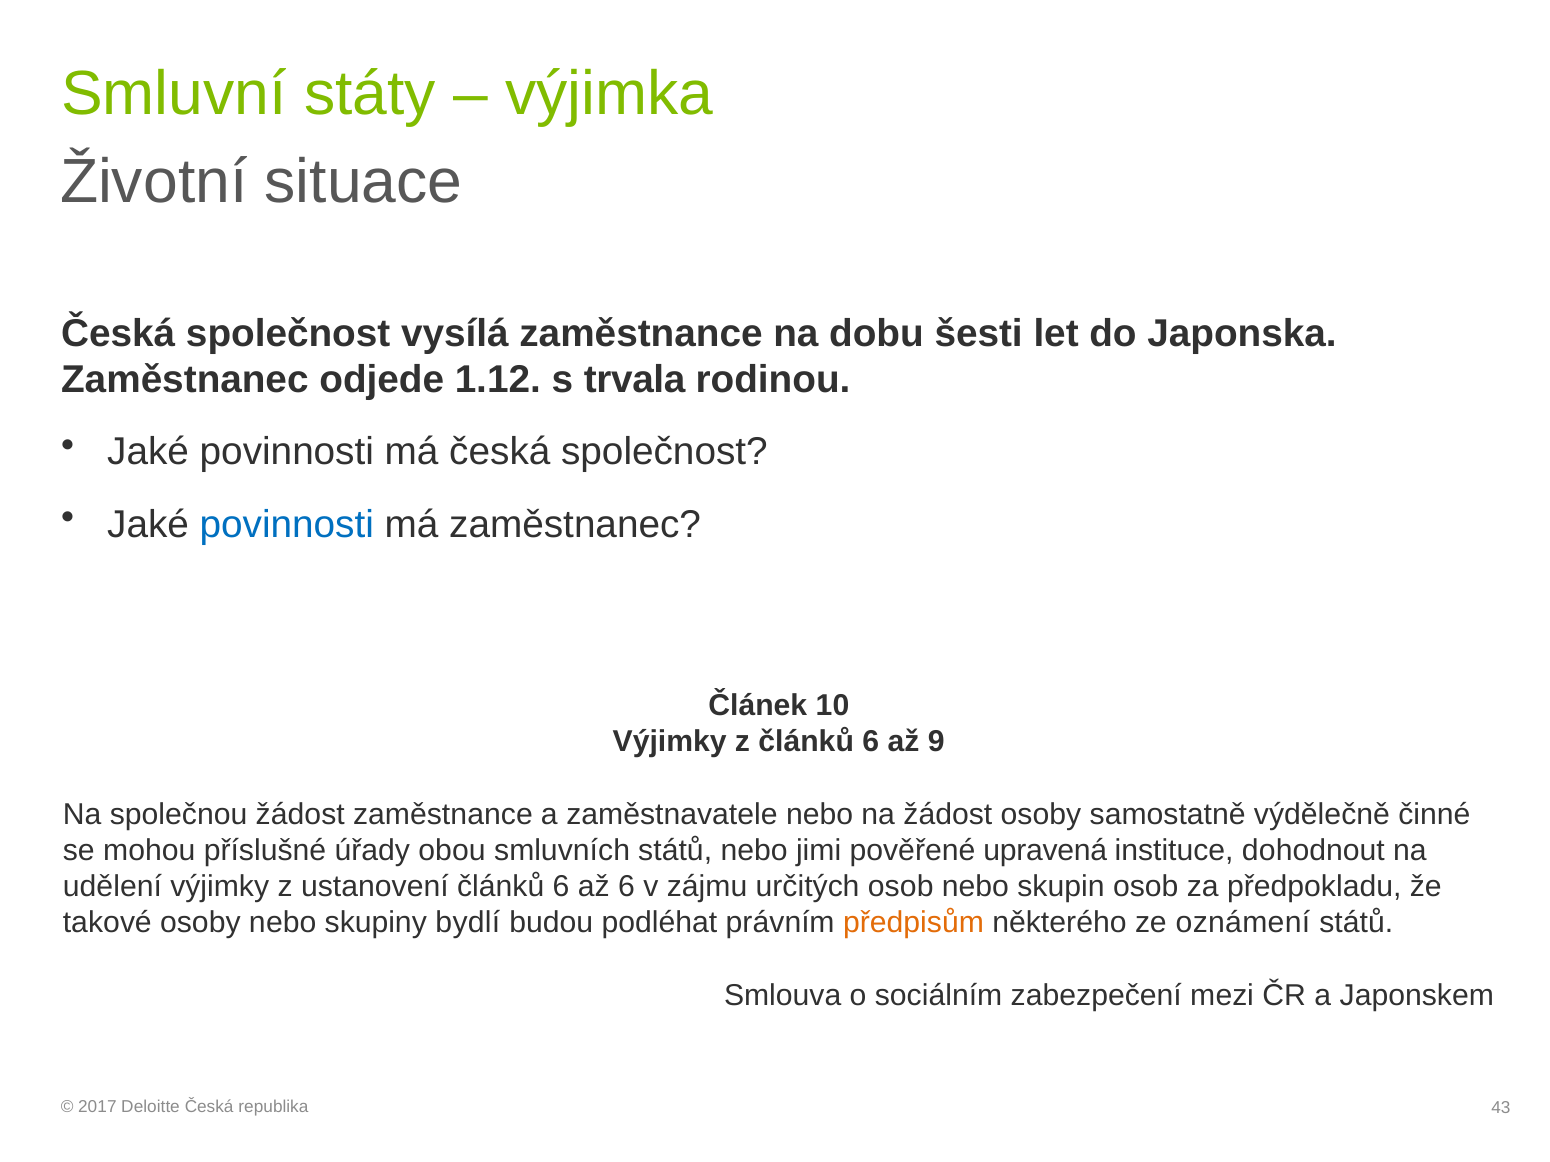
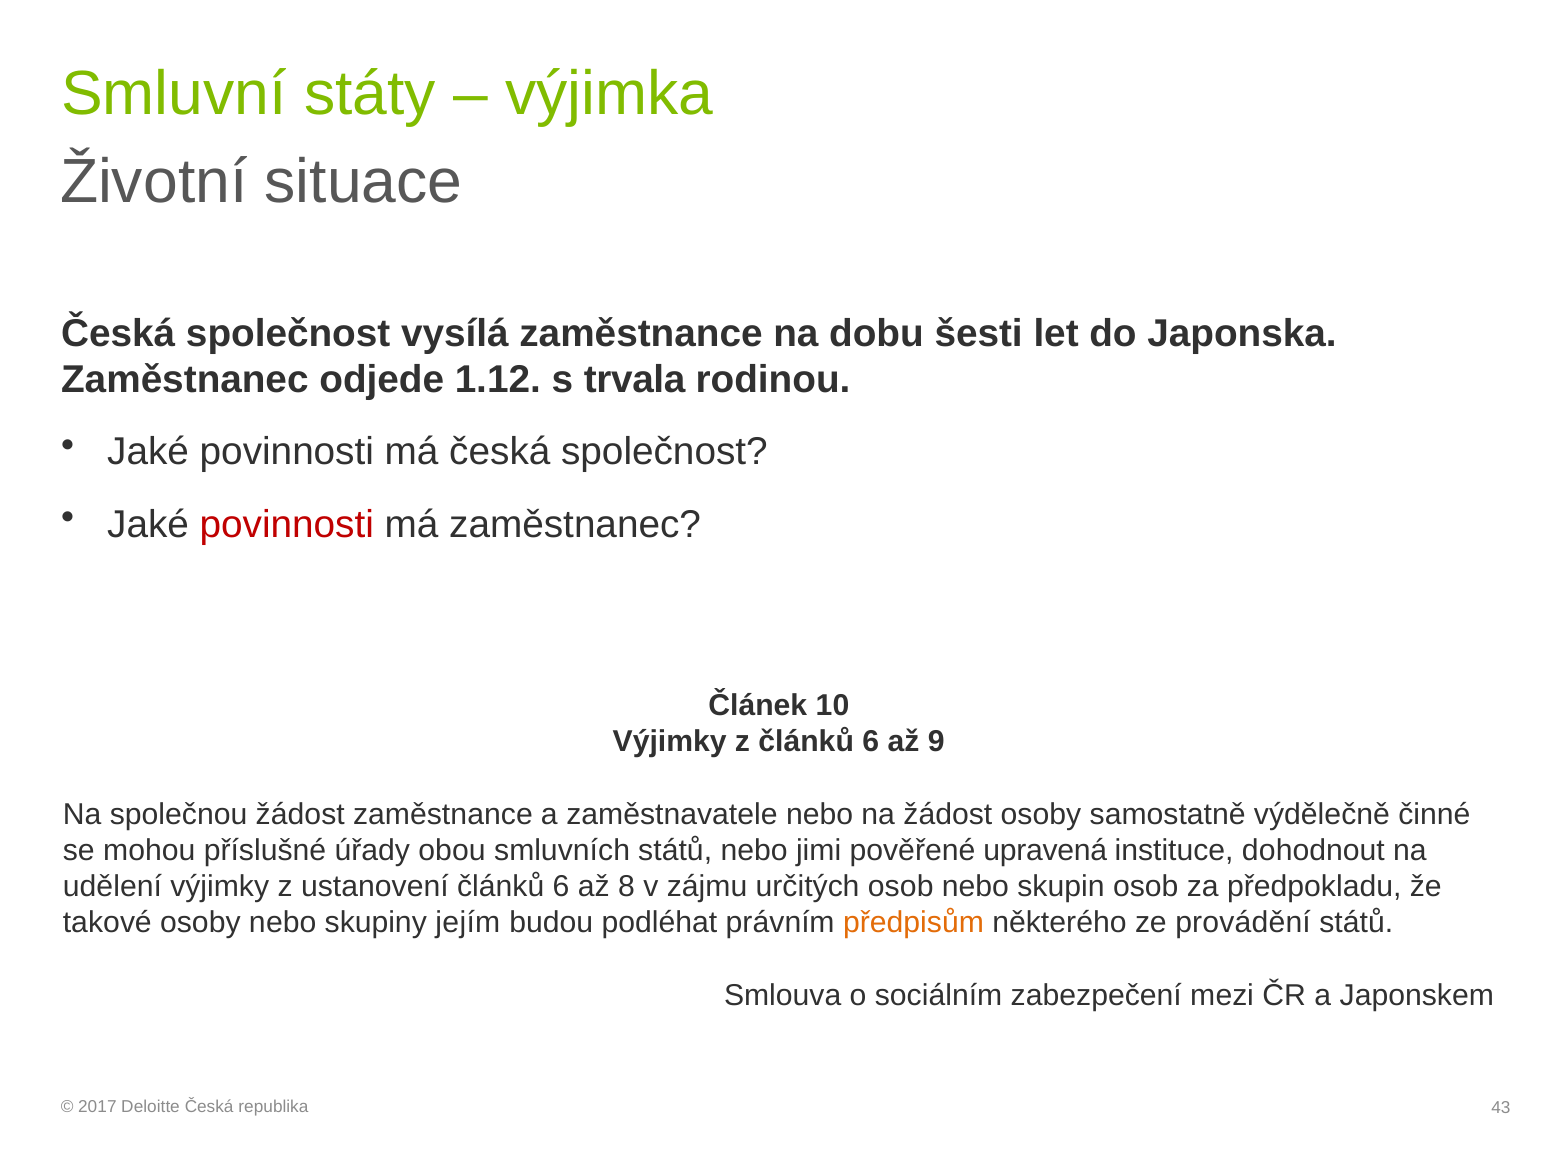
povinnosti at (287, 525) colour: blue -> red
až 6: 6 -> 8
bydlí: bydlí -> jejím
oznámení: oznámení -> provádění
